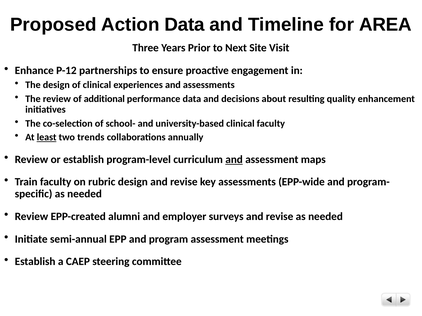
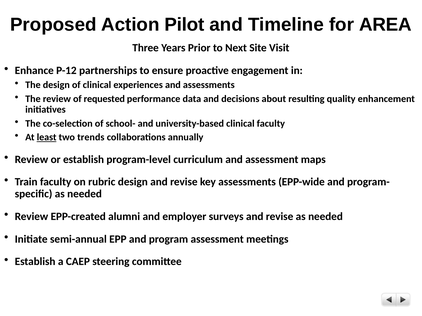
Action Data: Data -> Pilot
additional: additional -> requested
and at (234, 160) underline: present -> none
